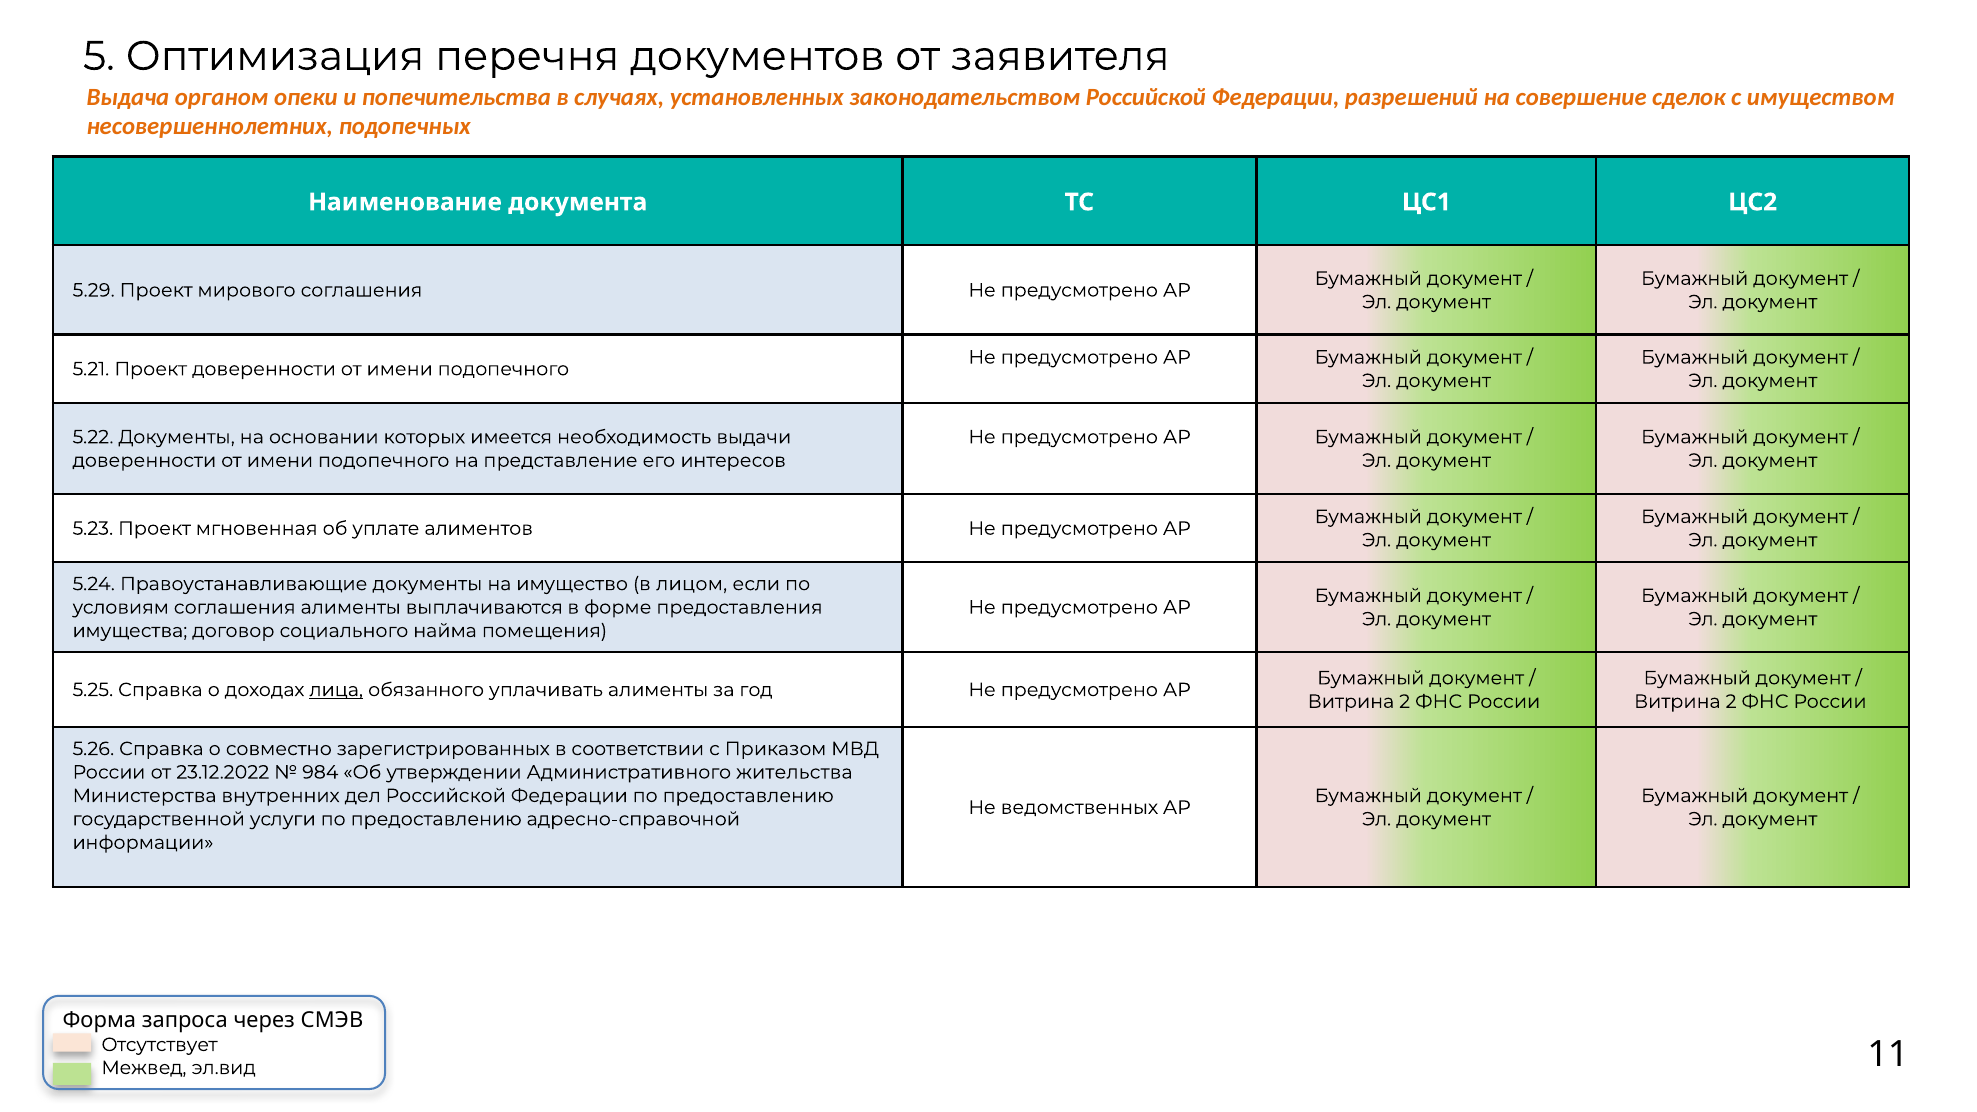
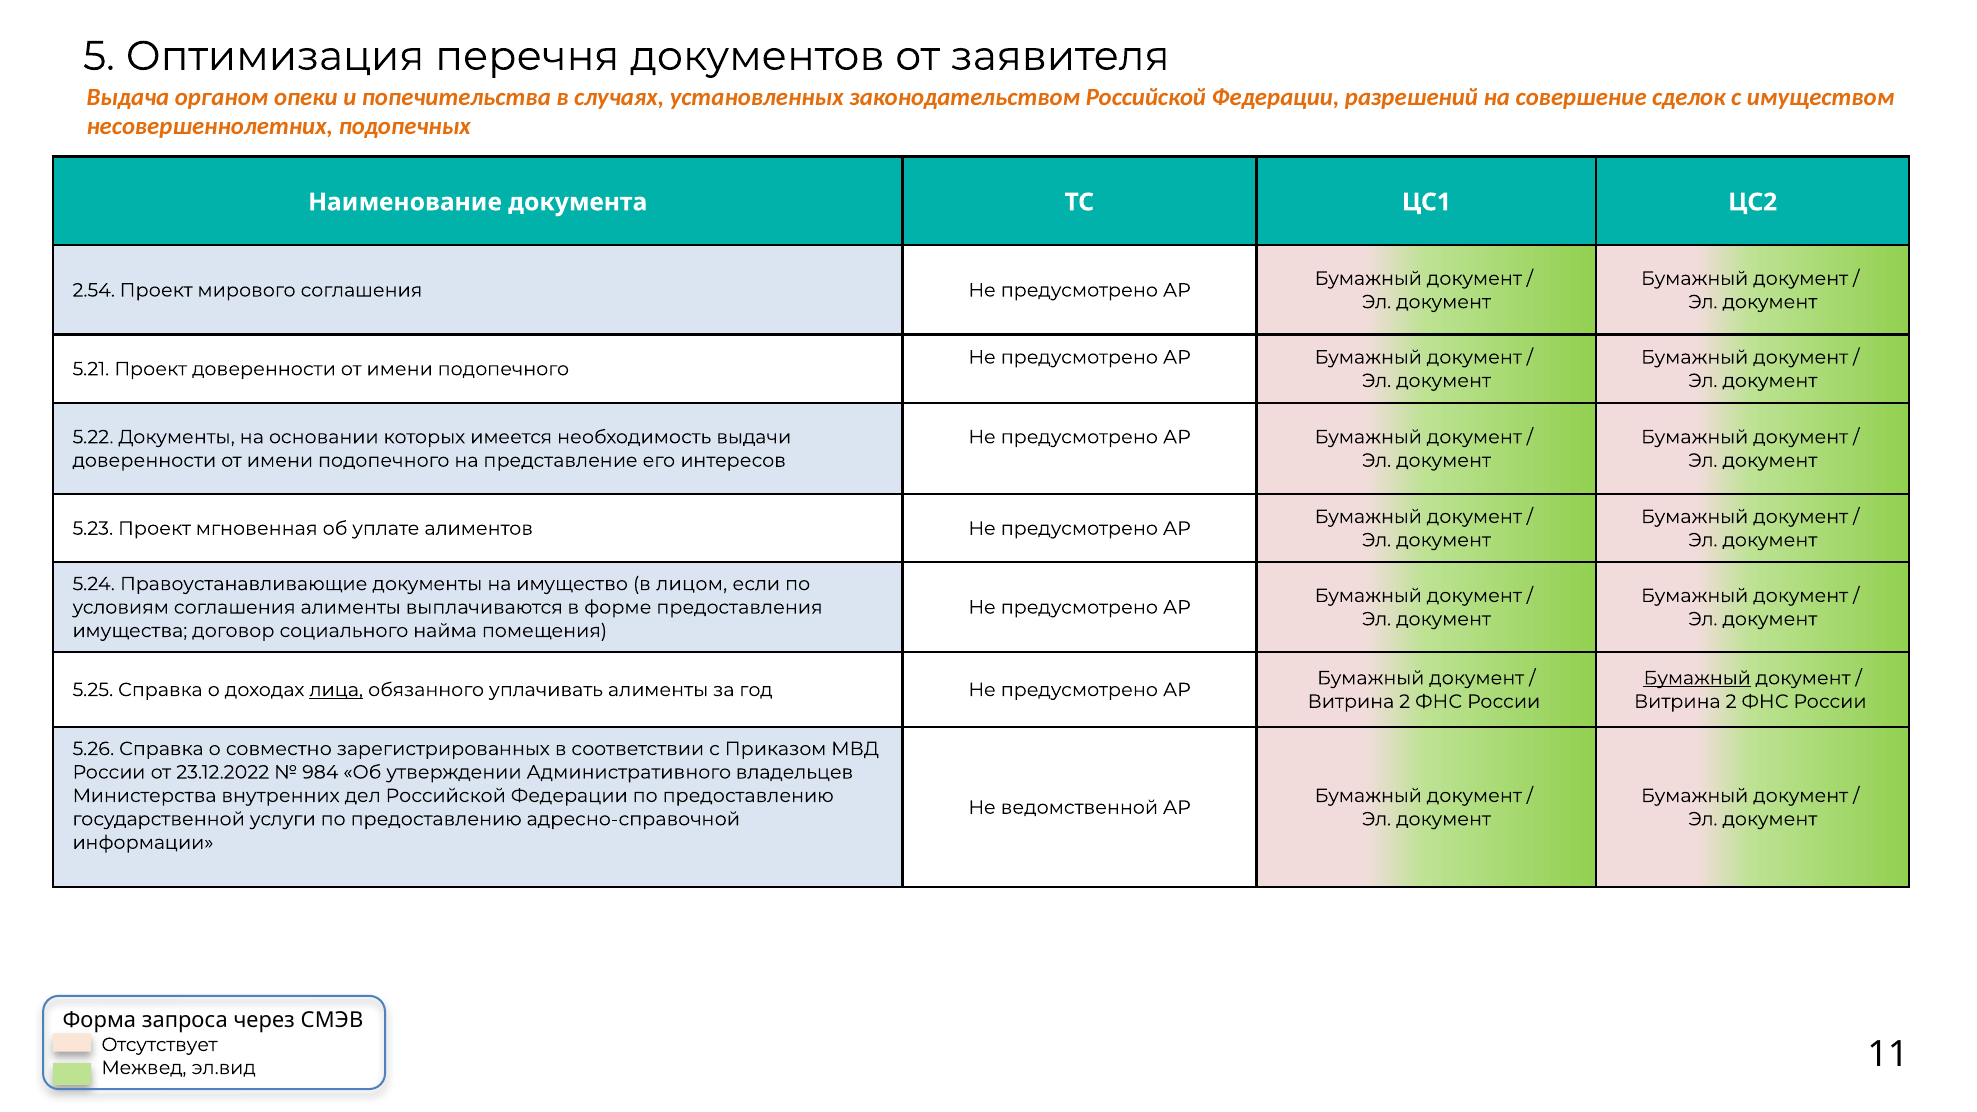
5.29: 5.29 -> 2.54
Бумажный at (1697, 678) underline: none -> present
жительства: жительства -> владельцев
ведомственных: ведомственных -> ведомственной
